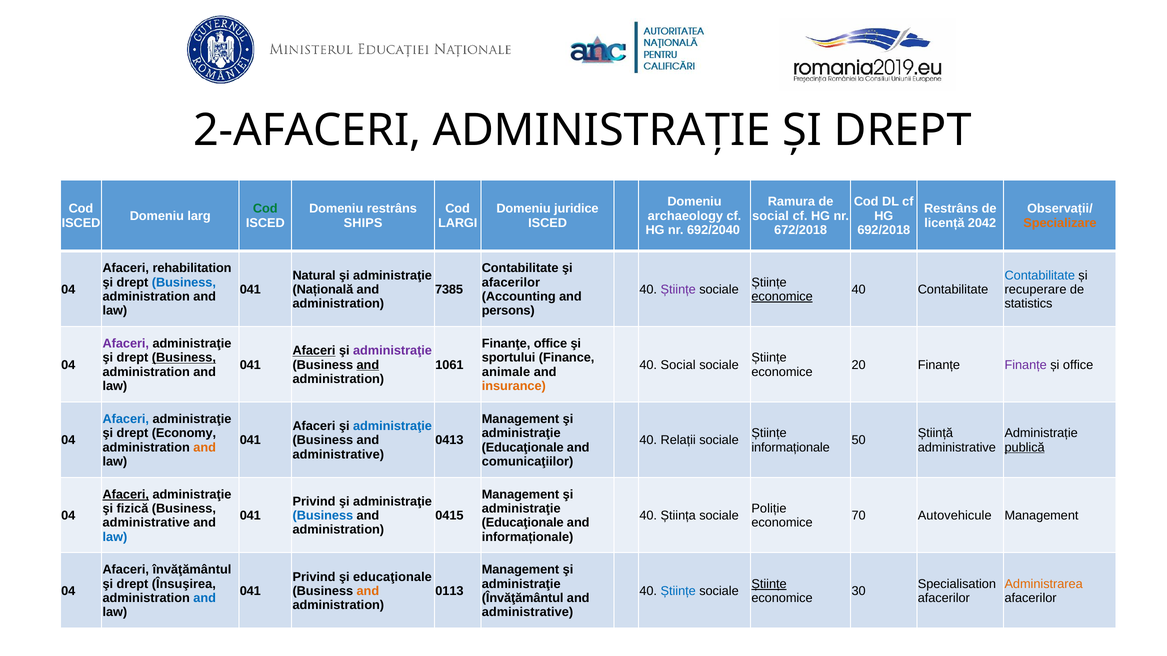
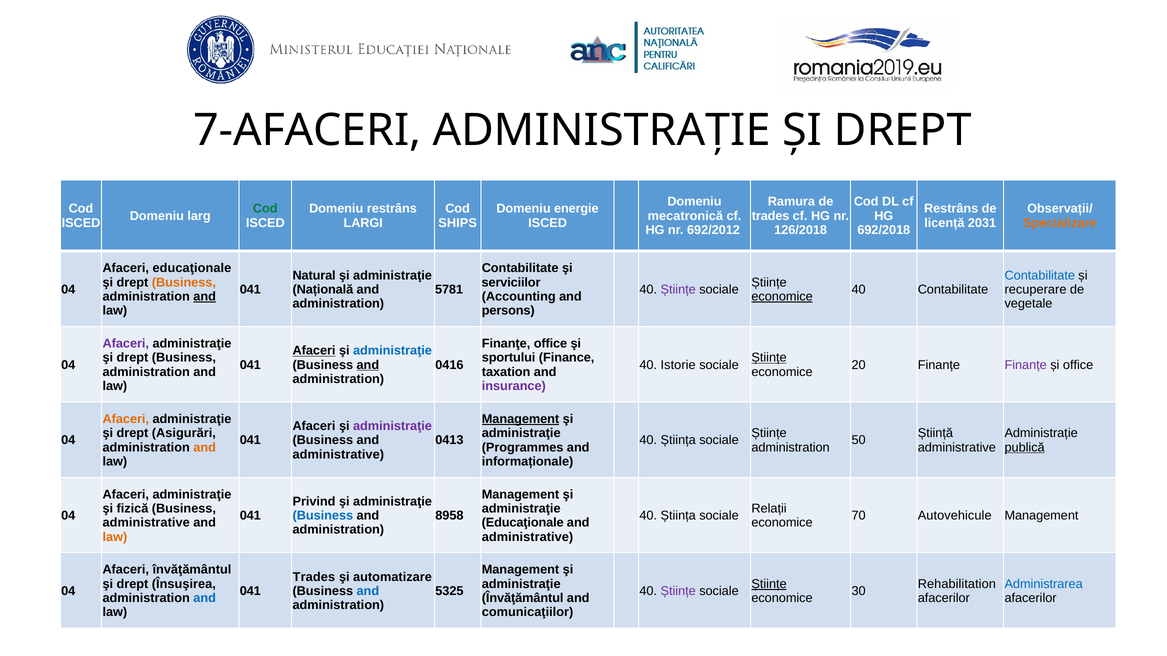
2-AFACERI: 2-AFACERI -> 7-AFACERI
juridice: juridice -> energie
archaeology: archaeology -> mecatronică
social at (770, 216): social -> trades
SHIPS: SHIPS -> LARGI
LARGI: LARGI -> SHIPS
2042: 2042 -> 2031
692/2040: 692/2040 -> 692/2012
672/2018: 672/2018 -> 126/2018
Afaceri rehabilitation: rehabilitation -> educaţionale
Business at (184, 283) colour: blue -> orange
afacerilor at (511, 283): afacerilor -> serviciilor
7385: 7385 -> 5781
and at (205, 297) underline: none -> present
statistics: statistics -> vegetale
administraţie at (392, 351) colour: purple -> blue
Business at (184, 358) underline: present -> none
Științe at (769, 358) underline: none -> present
1061: 1061 -> 0416
40 Social: Social -> Istorie
animale: animale -> taxation
insurance colour: orange -> purple
Afaceri at (126, 419) colour: blue -> orange
Management at (521, 419) underline: none -> present
administraţie at (392, 426) colour: blue -> purple
Economy: Economy -> Asigurări
Relații at (678, 441): Relații -> Știința
Educaţionale at (523, 448): Educaţionale -> Programmes
informaționale at (791, 448): informaționale -> administration
comunicaţiilor: comunicaţiilor -> informaționale
Afaceri at (126, 495) underline: present -> none
Poliție: Poliție -> Relații
0415: 0415 -> 8958
law at (115, 537) colour: blue -> orange
informaționale at (528, 537): informaționale -> administrative
Privind at (314, 577): Privind -> Trades
şi educaţionale: educaţionale -> automatizare
Specialisation: Specialisation -> Rehabilitation
Administrarea colour: orange -> blue
and at (368, 591) colour: orange -> blue
0113: 0113 -> 5325
Științe at (678, 591) colour: blue -> purple
administrative at (528, 613): administrative -> comunicaţiilor
